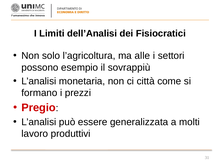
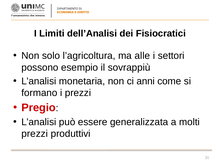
città: città -> anni
lavoro at (35, 134): lavoro -> prezzi
